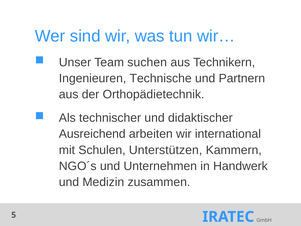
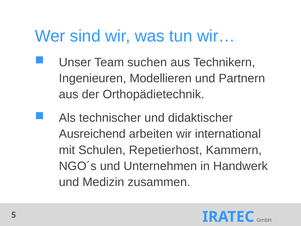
Technische: Technische -> Modellieren
Unterstützen: Unterstützen -> Repetierhost
